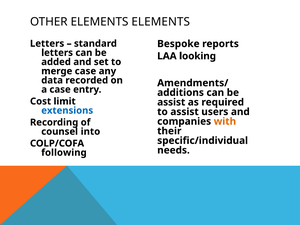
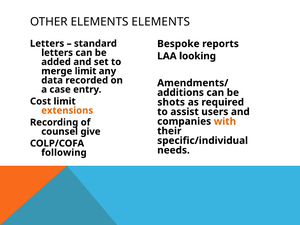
merge case: case -> limit
assist at (171, 102): assist -> shots
extensions colour: blue -> orange
into: into -> give
